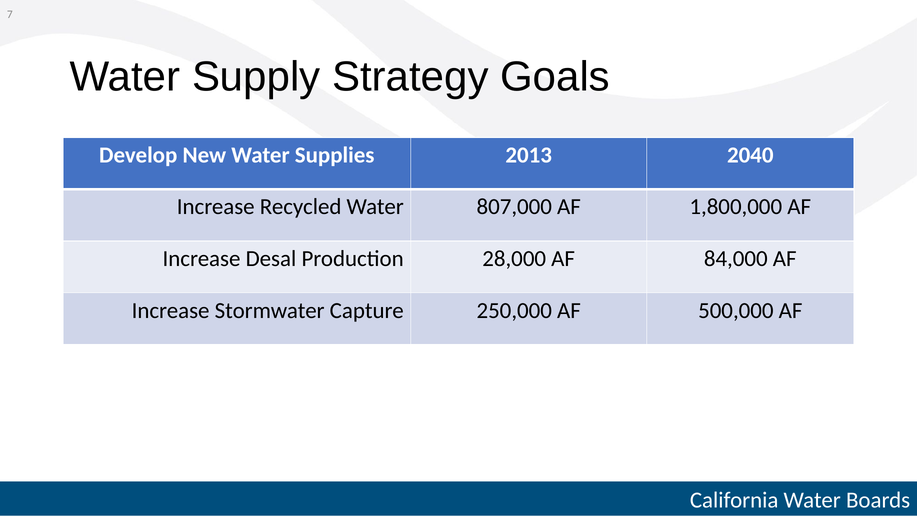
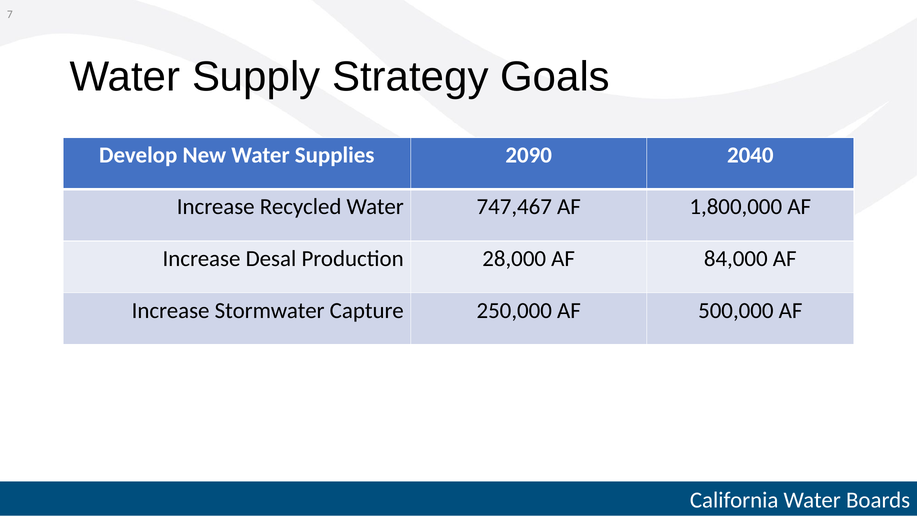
2013: 2013 -> 2090
807,000: 807,000 -> 747,467
